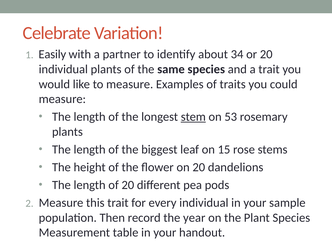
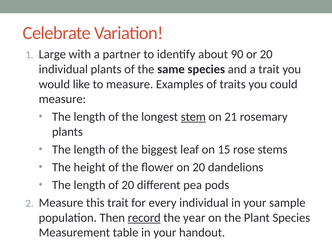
Easily: Easily -> Large
34: 34 -> 90
53: 53 -> 21
record underline: none -> present
